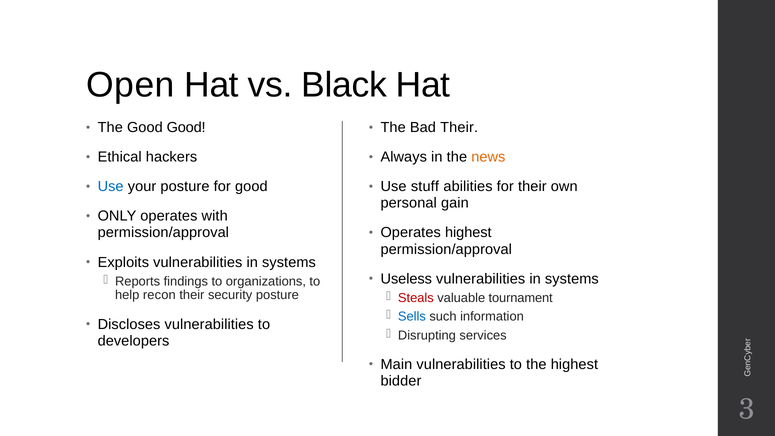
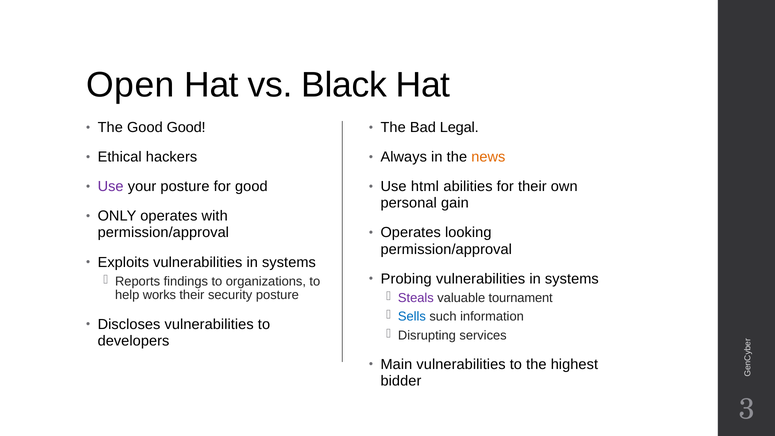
Bad Their: Their -> Legal
Use at (111, 187) colour: blue -> purple
stuff: stuff -> html
Operates highest: highest -> looking
Useless: Useless -> Probing
recon: recon -> works
Steals colour: red -> purple
